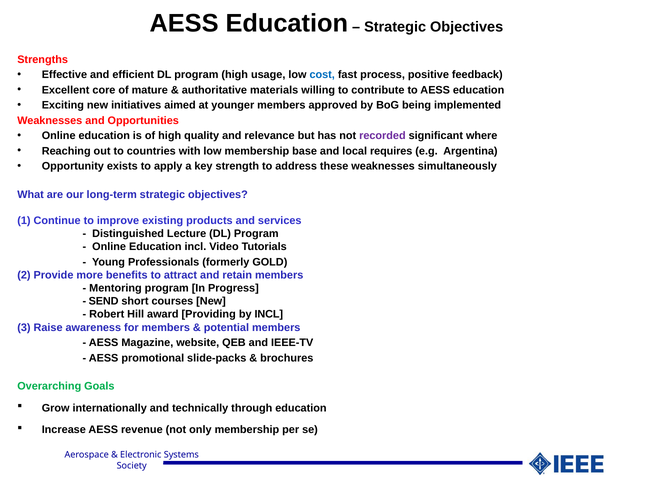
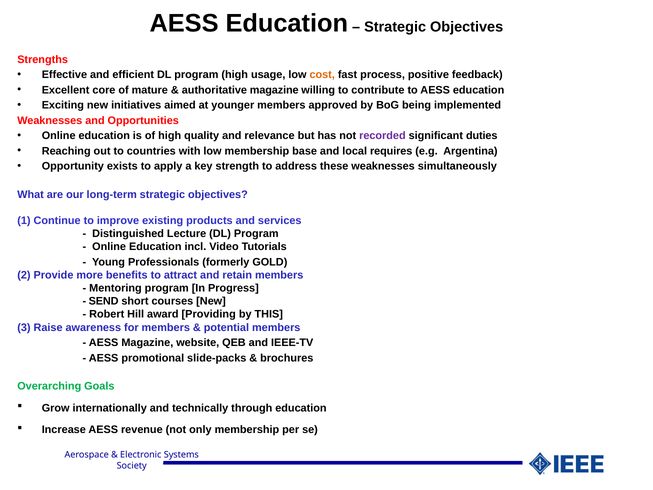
cost colour: blue -> orange
authoritative materials: materials -> magazine
where: where -> duties
by INCL: INCL -> THIS
